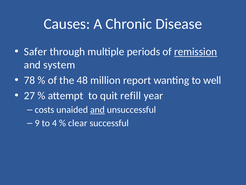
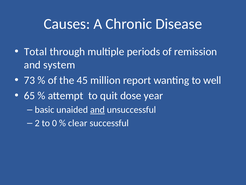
Safer: Safer -> Total
remission underline: present -> none
78: 78 -> 73
48: 48 -> 45
27: 27 -> 65
refill: refill -> dose
costs: costs -> basic
9: 9 -> 2
4: 4 -> 0
